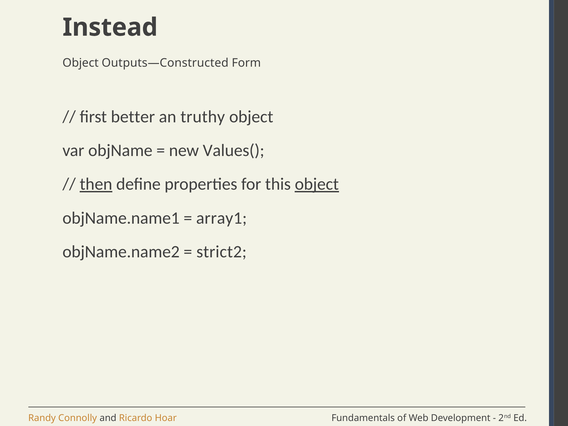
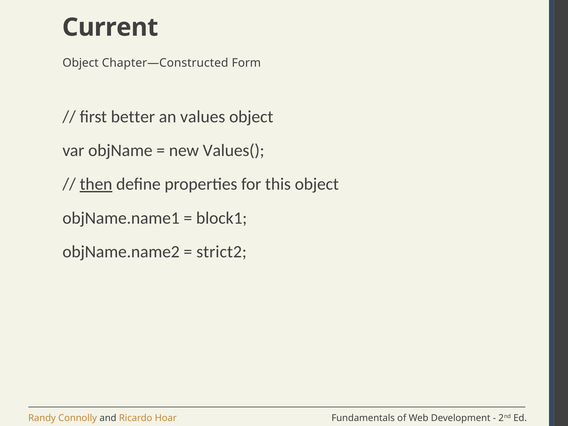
Instead: Instead -> Current
Outputs—Constructed: Outputs—Constructed -> Chapter—Constructed
truthy: truthy -> values
object at (317, 184) underline: present -> none
array1: array1 -> block1
